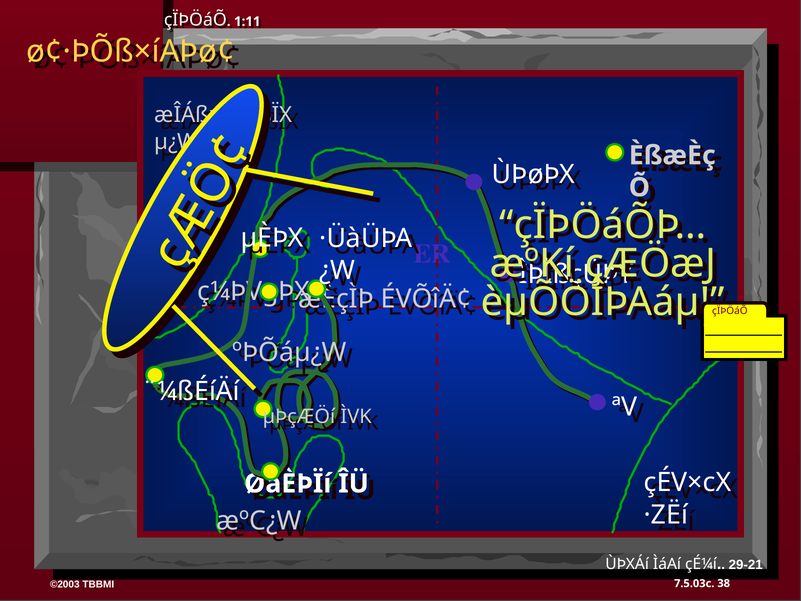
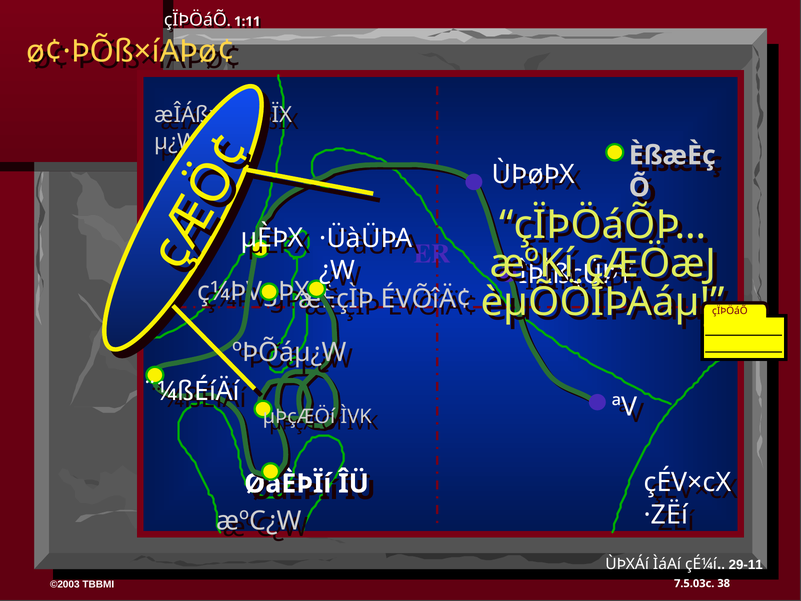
29-21: 29-21 -> 29-11
